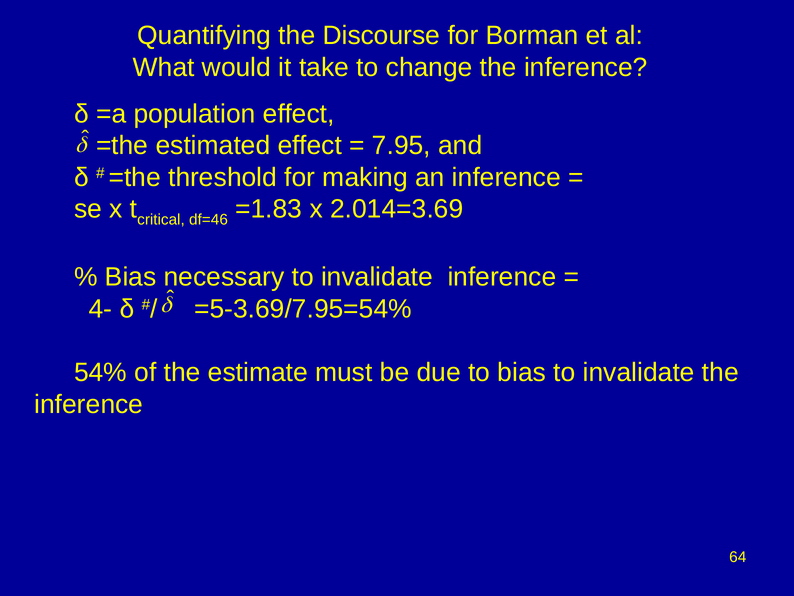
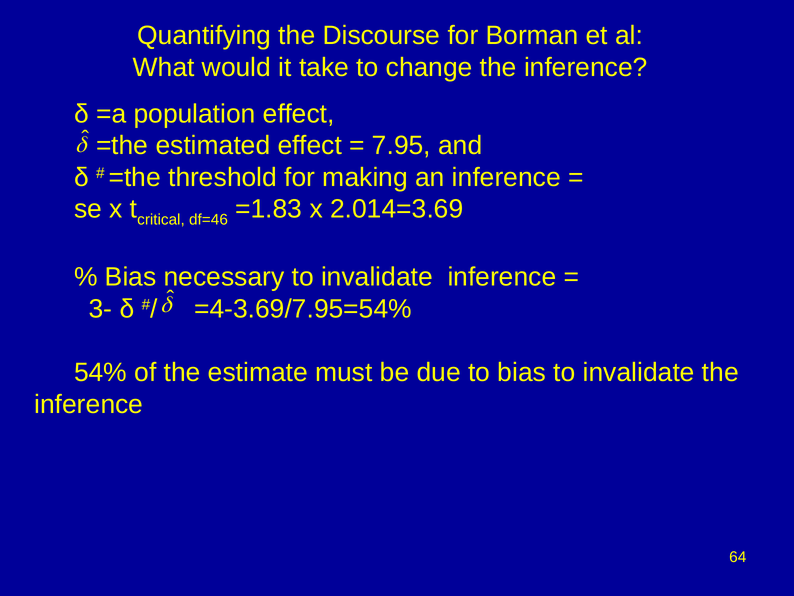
4-: 4- -> 3-
=5-3.69/7.95=54%: =5-3.69/7.95=54% -> =4-3.69/7.95=54%
